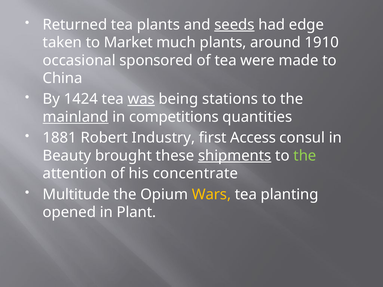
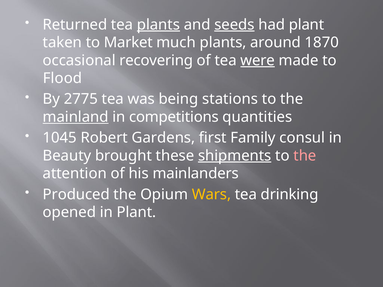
plants at (158, 25) underline: none -> present
had edge: edge -> plant
1910: 1910 -> 1870
sponsored: sponsored -> recovering
were underline: none -> present
China: China -> Flood
1424: 1424 -> 2775
was underline: present -> none
1881: 1881 -> 1045
Industry: Industry -> Gardens
Access: Access -> Family
the at (305, 156) colour: light green -> pink
concentrate: concentrate -> mainlanders
Multitude: Multitude -> Produced
planting: planting -> drinking
